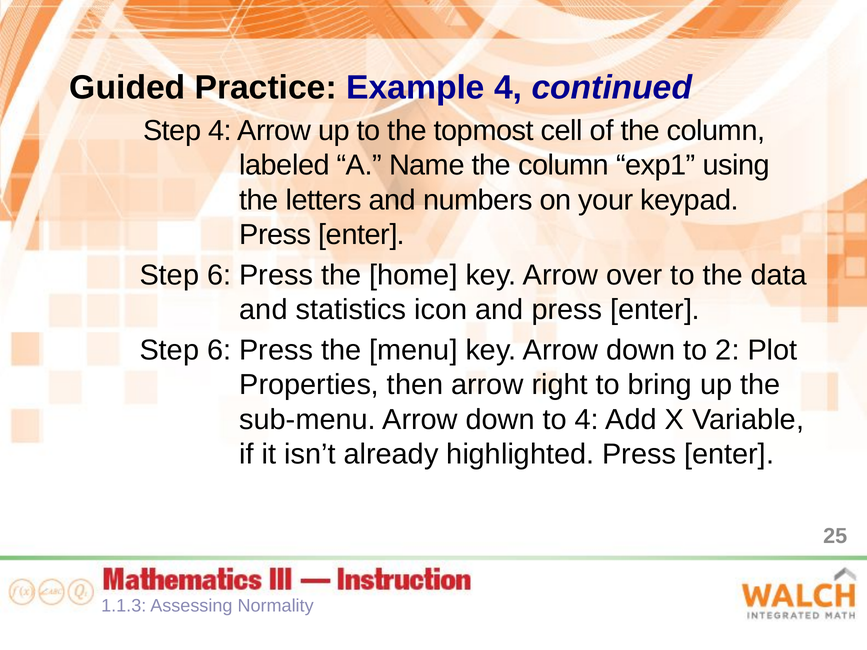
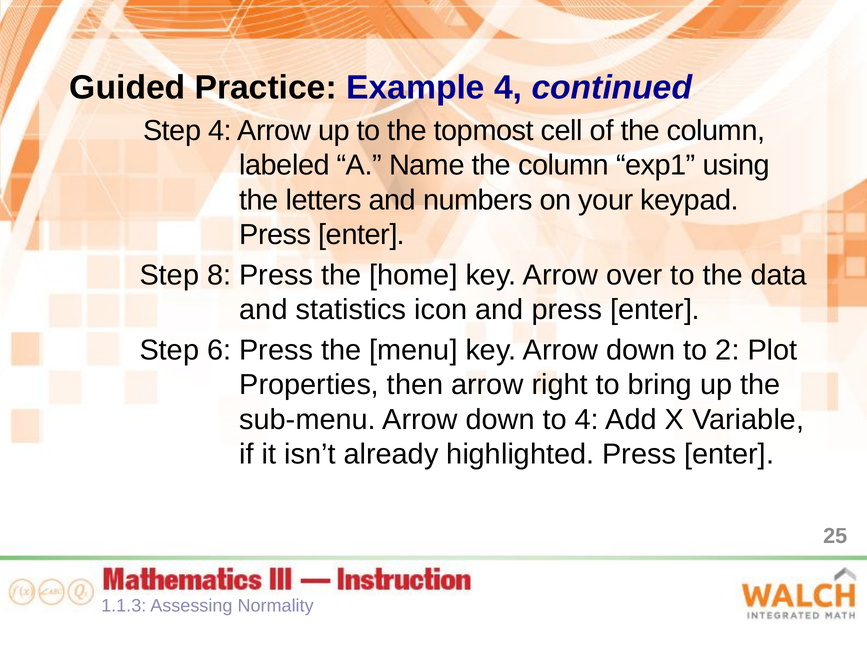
6 at (219, 275): 6 -> 8
